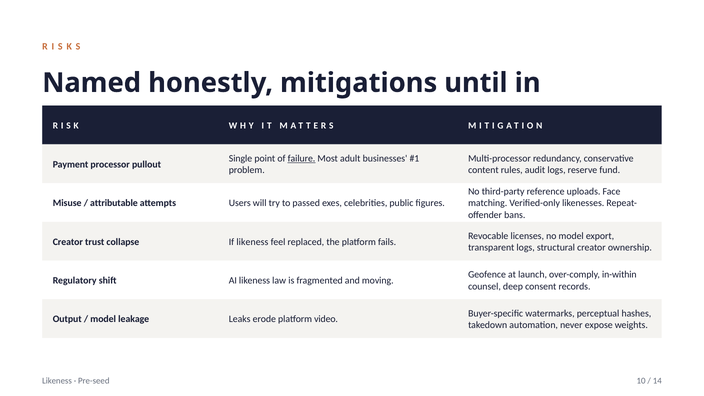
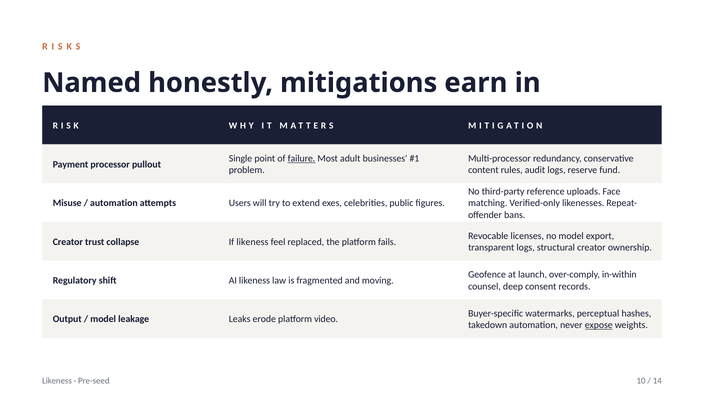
until: until -> earn
attributable at (114, 203): attributable -> automation
passed: passed -> extend
expose underline: none -> present
